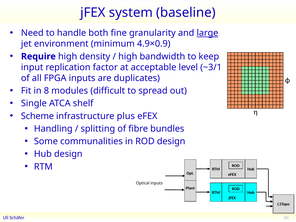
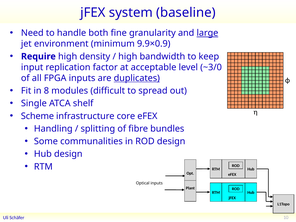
4.9×0.9: 4.9×0.9 -> 9.9×0.9
~3/1: ~3/1 -> ~3/0
duplicates underline: none -> present
plus: plus -> core
